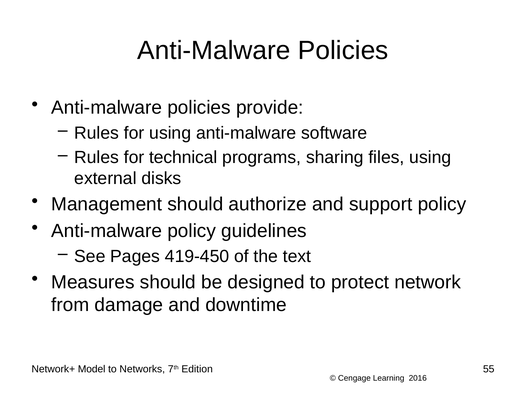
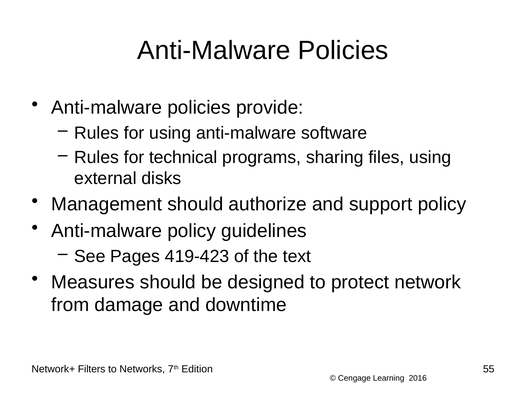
419-450: 419-450 -> 419-423
Model: Model -> Filters
